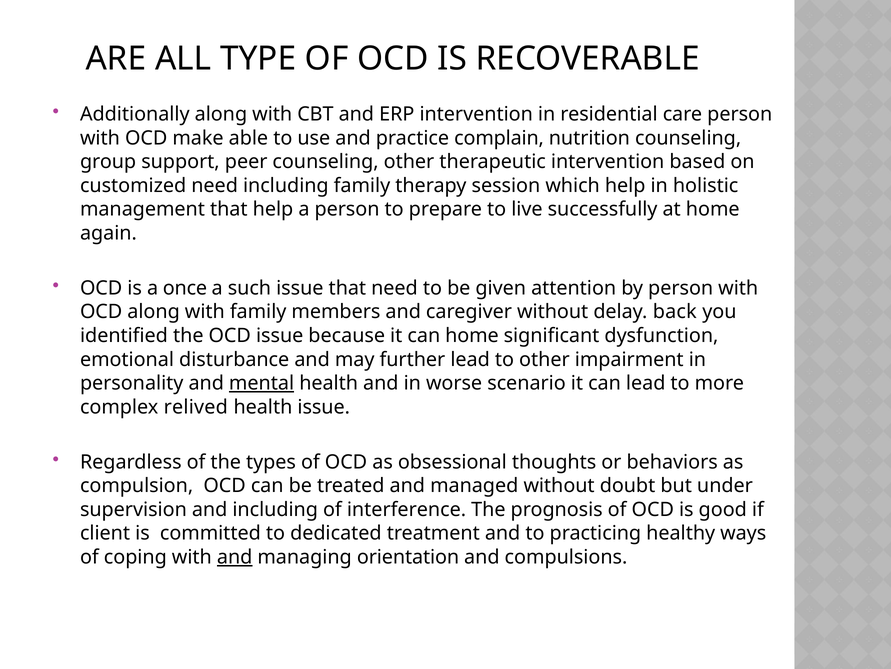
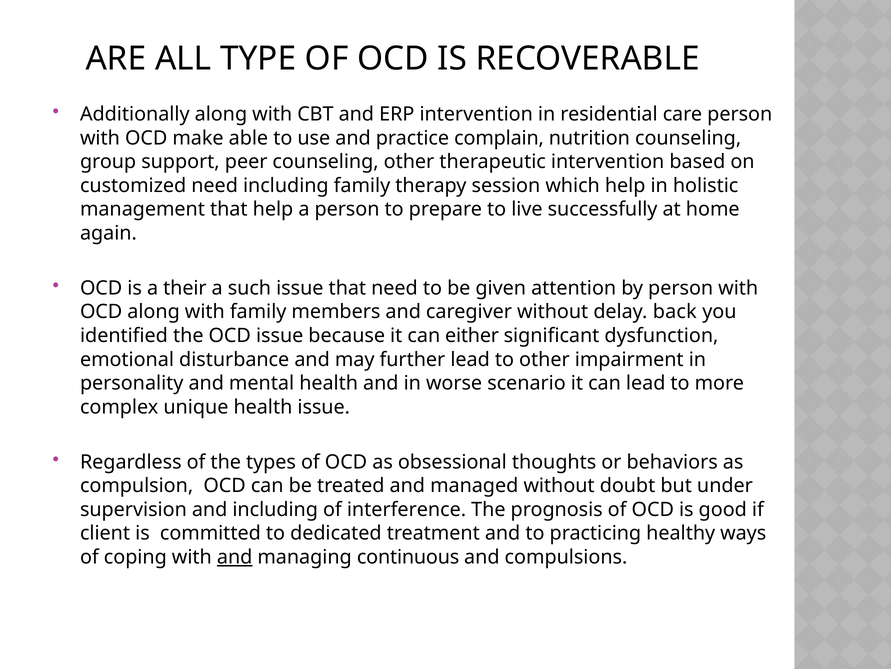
once: once -> their
can home: home -> either
mental underline: present -> none
relived: relived -> unique
orientation: orientation -> continuous
